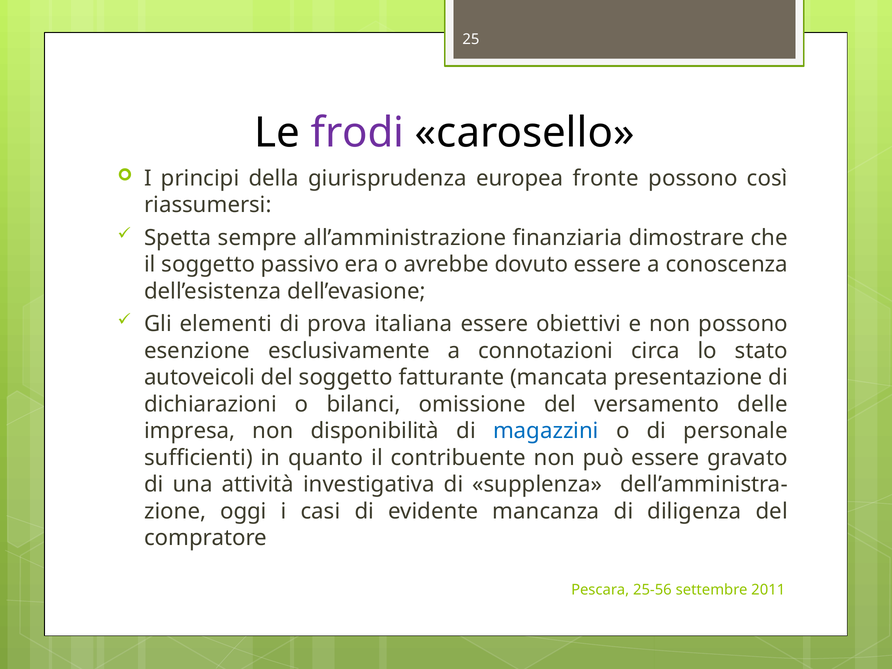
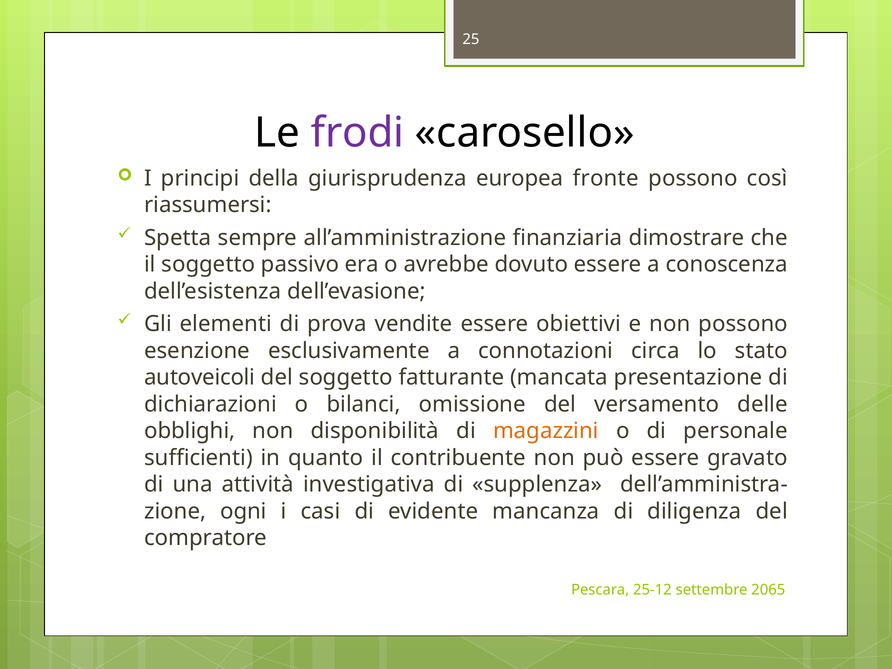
italiana: italiana -> vendite
impresa: impresa -> obblighi
magazzini colour: blue -> orange
oggi: oggi -> ogni
25-56: 25-56 -> 25-12
2011: 2011 -> 2065
